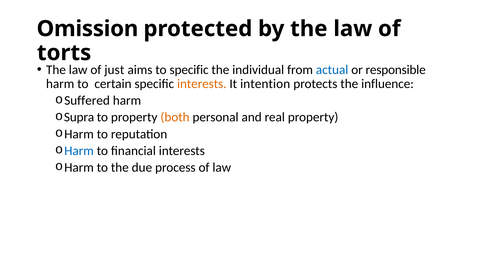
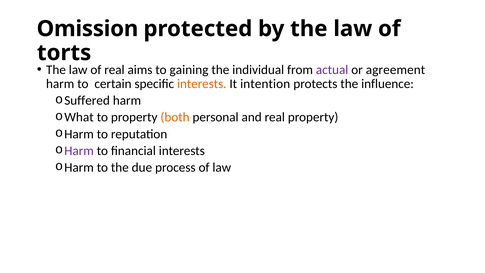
of just: just -> real
to specific: specific -> gaining
actual colour: blue -> purple
responsible: responsible -> agreement
Supra: Supra -> What
Harm at (79, 151) colour: blue -> purple
